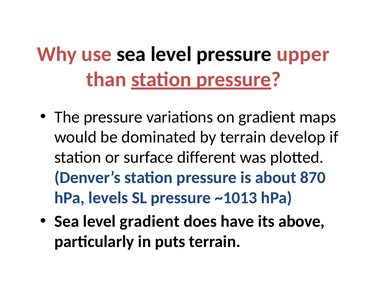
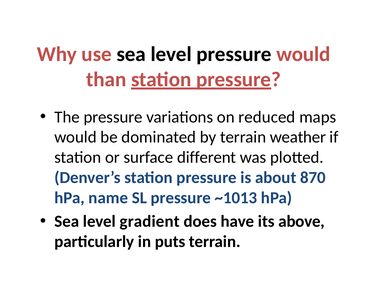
pressure upper: upper -> would
on gradient: gradient -> reduced
develop: develop -> weather
levels: levels -> name
